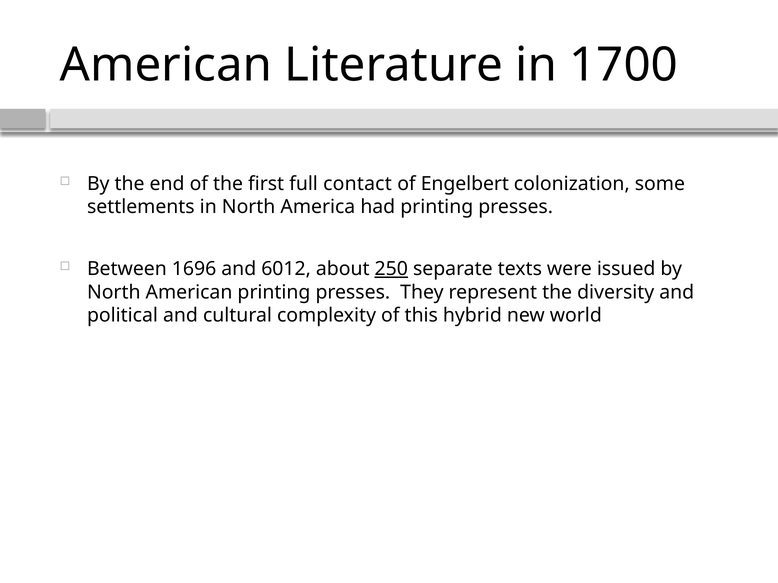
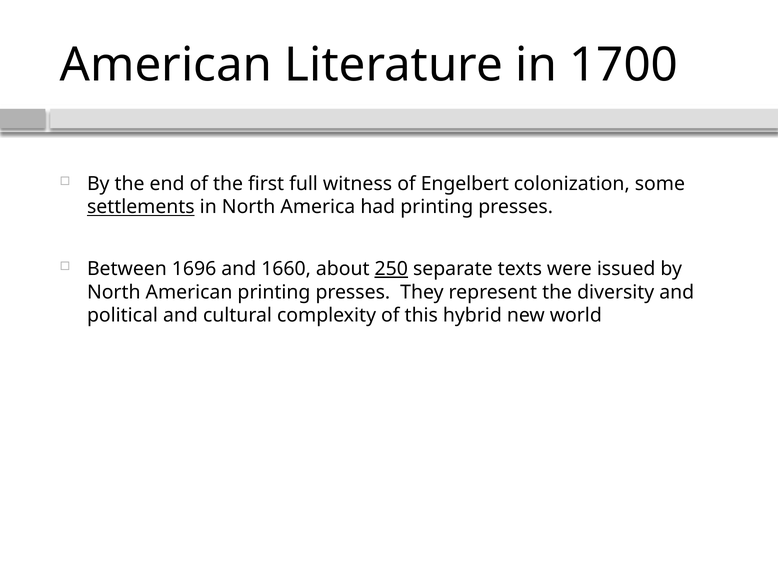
contact: contact -> witness
settlements underline: none -> present
6012: 6012 -> 1660
